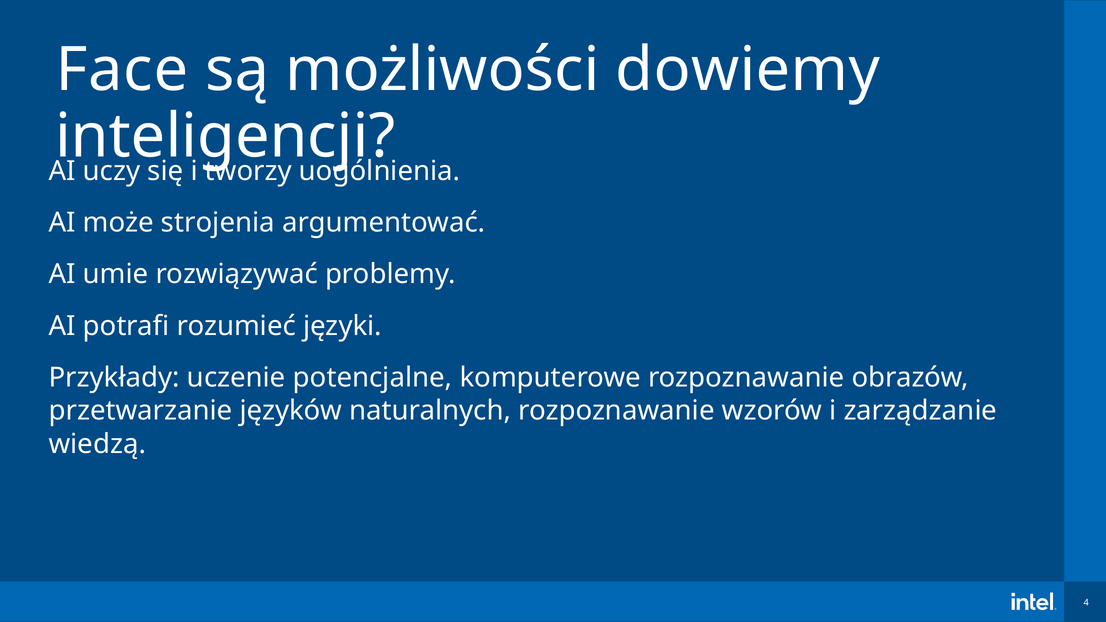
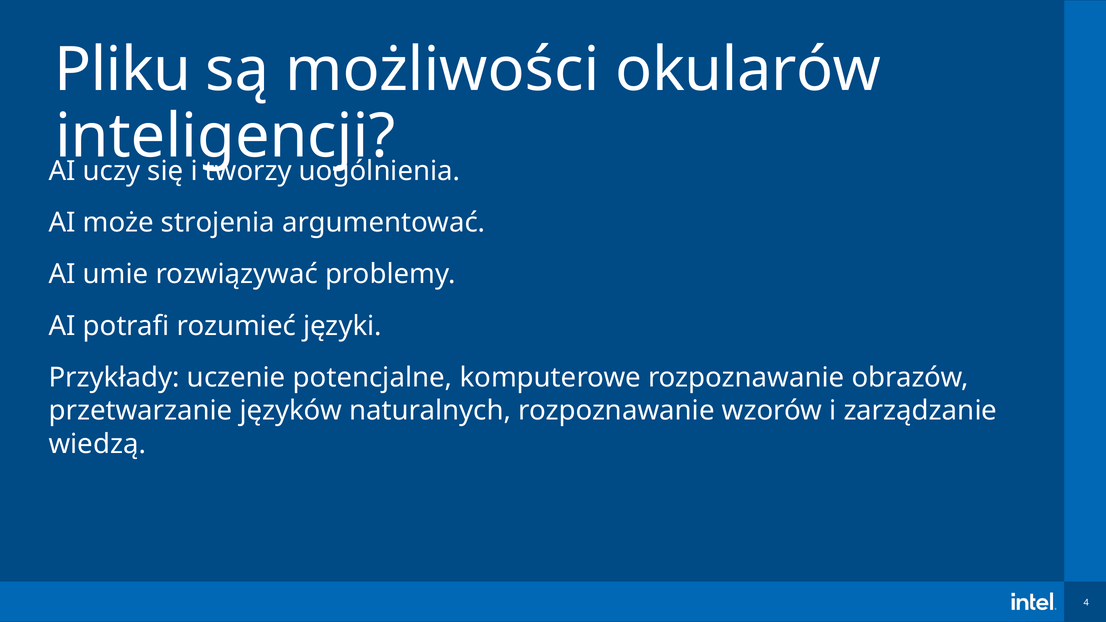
Face: Face -> Pliku
dowiemy: dowiemy -> okularów
